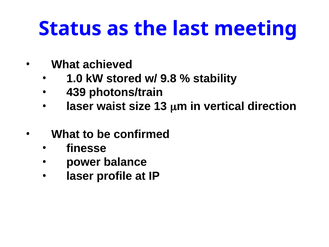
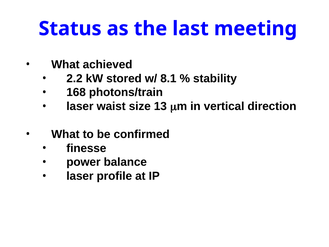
1.0: 1.0 -> 2.2
9.8: 9.8 -> 8.1
439: 439 -> 168
